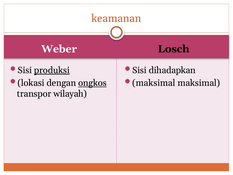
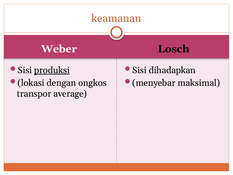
ongkos underline: present -> none
maksimal at (154, 83): maksimal -> menyebar
wilayah: wilayah -> average
